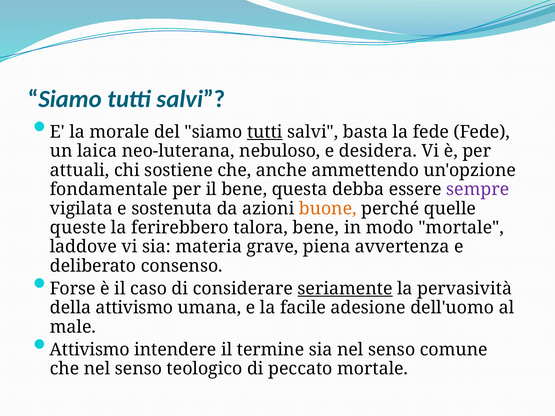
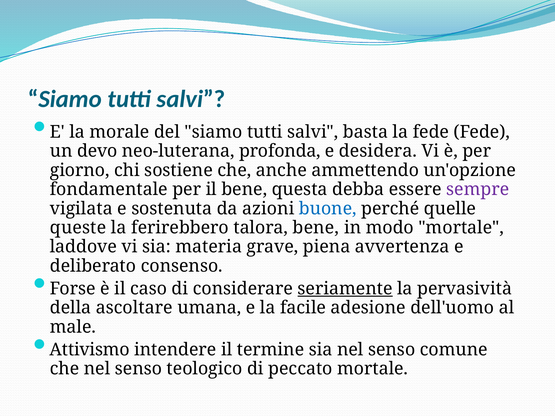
tutti at (265, 132) underline: present -> none
laica: laica -> devo
nebuloso: nebuloso -> profonda
attuali: attuali -> giorno
buone colour: orange -> blue
della attivismo: attivismo -> ascoltare
